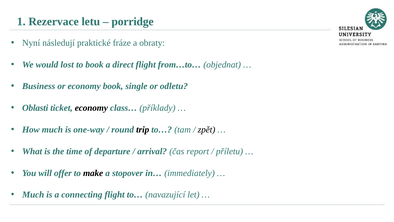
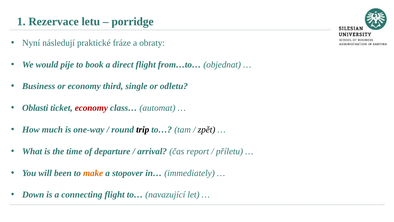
lost: lost -> pije
economy book: book -> third
economy at (91, 108) colour: black -> red
příklady: příklady -> automat
offer: offer -> been
make colour: black -> orange
Much at (33, 194): Much -> Down
